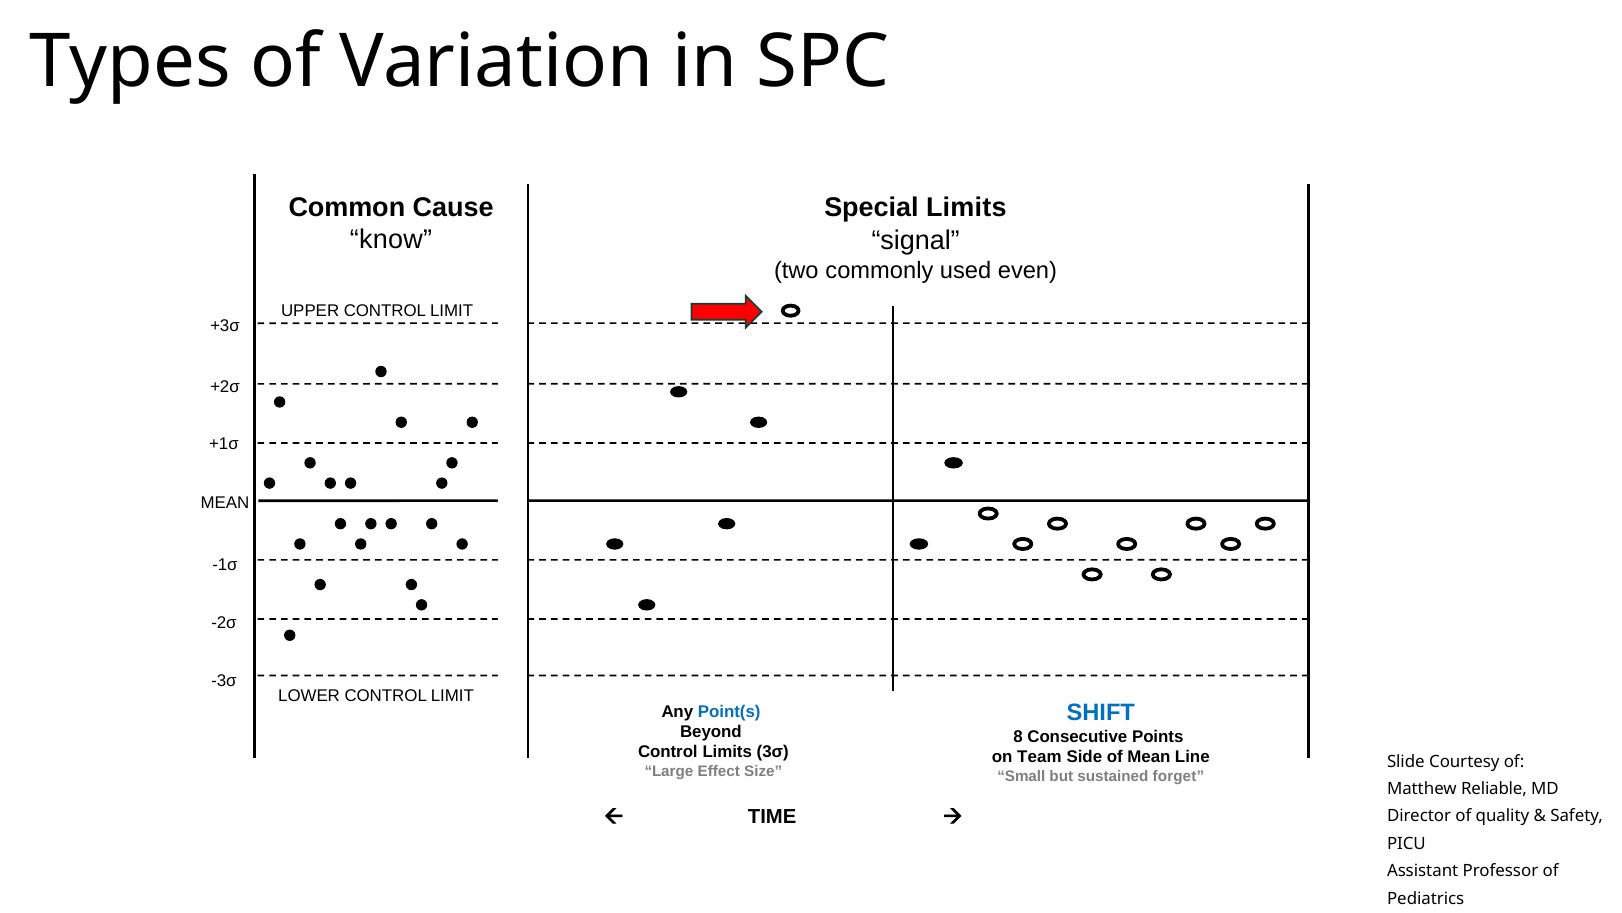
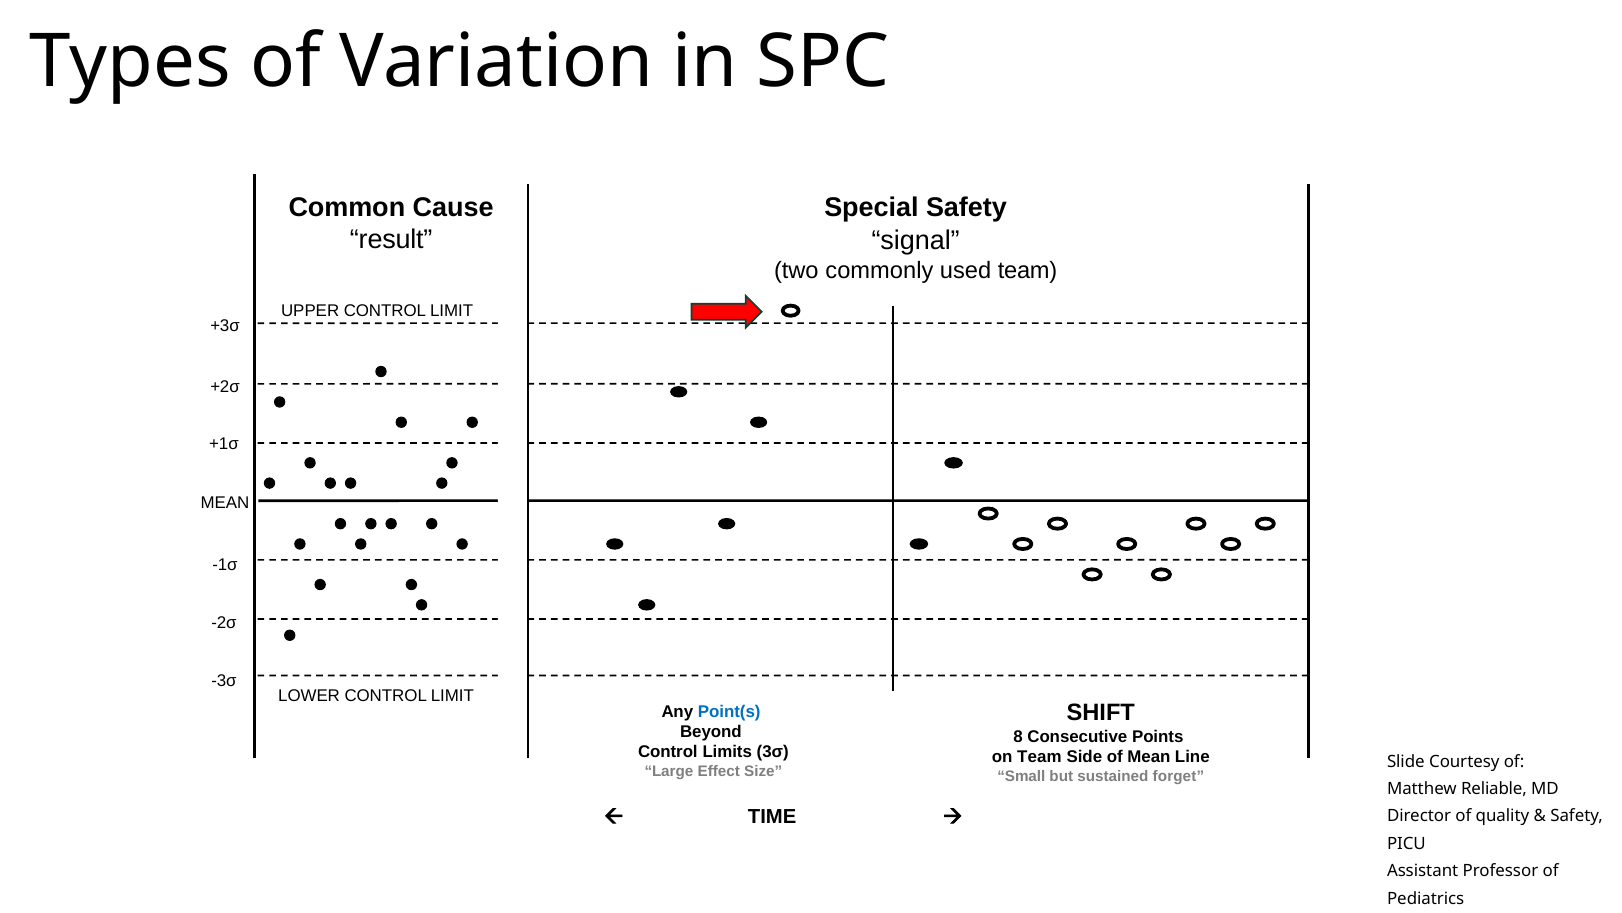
Special Limits: Limits -> Safety
know: know -> result
used even: even -> team
SHIFT colour: blue -> black
